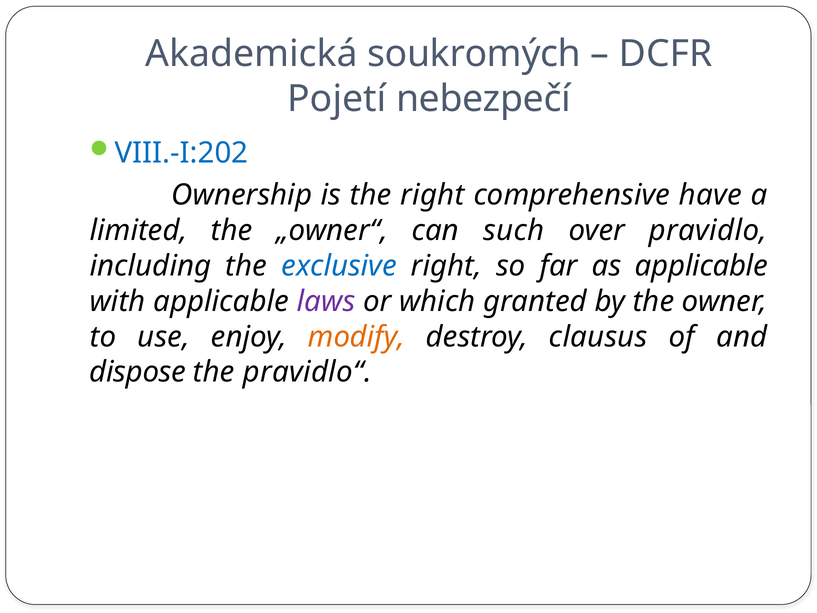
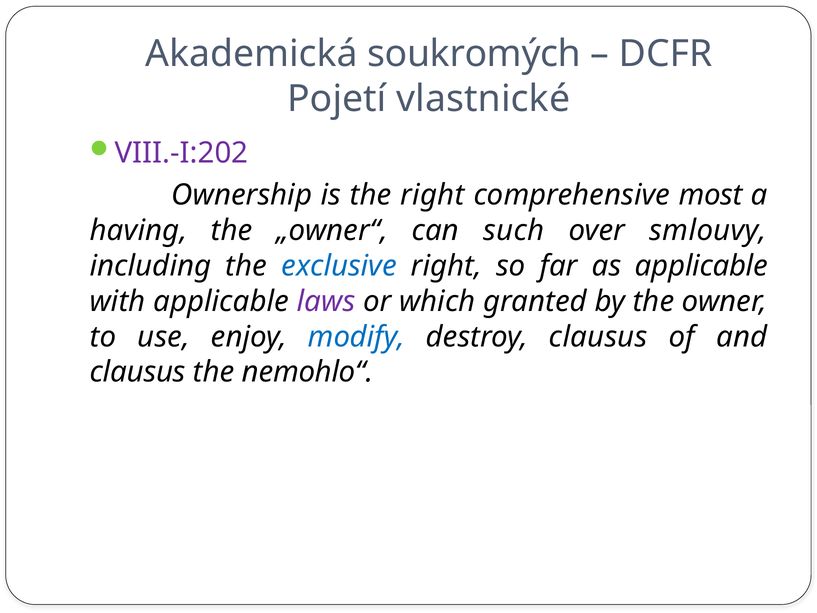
nebezpečí: nebezpečí -> vlastnické
VIII.-I:202 colour: blue -> purple
have: have -> most
limited: limited -> having
pravidlo: pravidlo -> smlouvy
modify colour: orange -> blue
dispose at (138, 372): dispose -> clausus
pravidlo“: pravidlo“ -> nemohlo“
